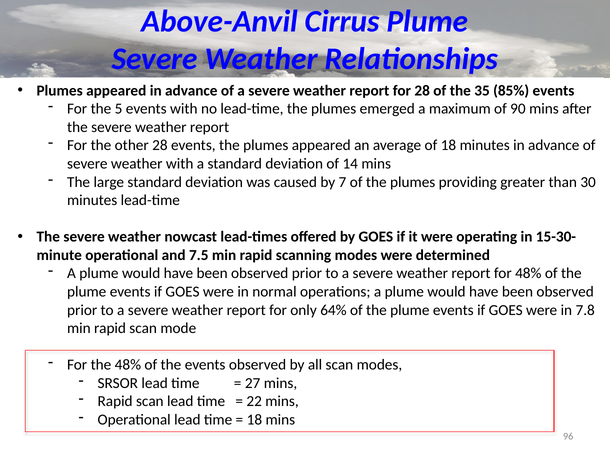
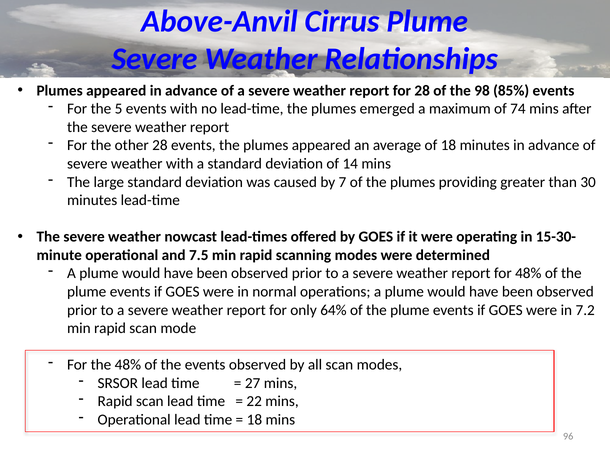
35: 35 -> 98
90: 90 -> 74
7.8: 7.8 -> 7.2
